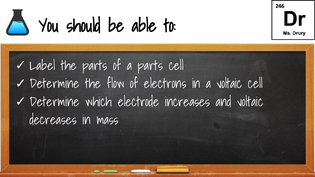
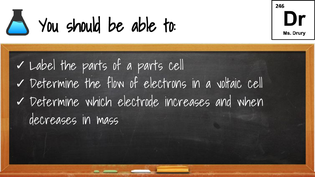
and voltaic: voltaic -> when
